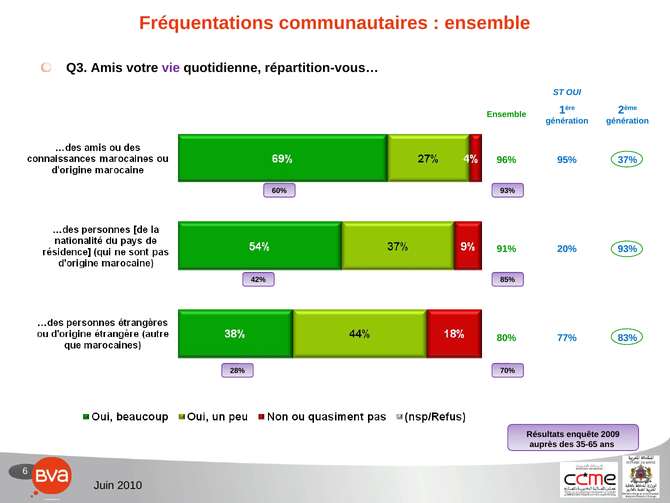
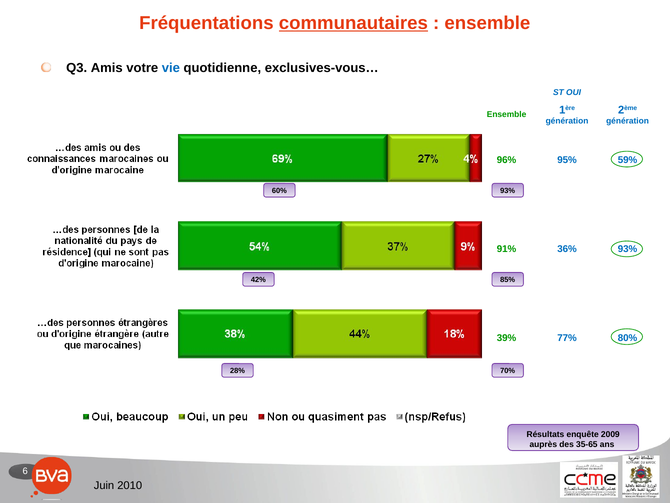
communautaires underline: none -> present
vie colour: purple -> blue
répartition-vous…: répartition-vous… -> exclusives-vous…
37%: 37% -> 59%
20%: 20% -> 36%
80%: 80% -> 39%
83%: 83% -> 80%
